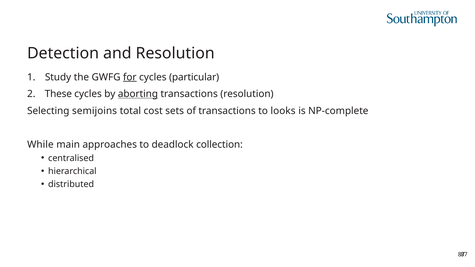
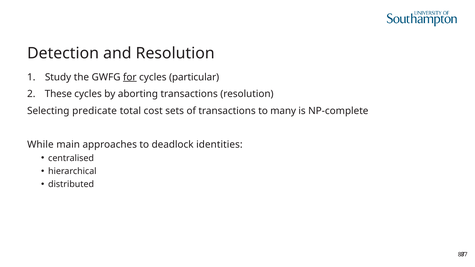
aborting underline: present -> none
semijoins: semijoins -> predicate
looks: looks -> many
collection: collection -> identities
